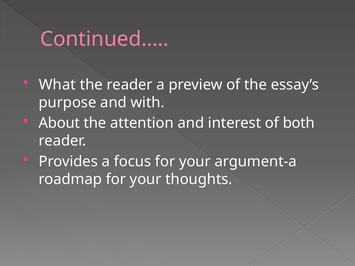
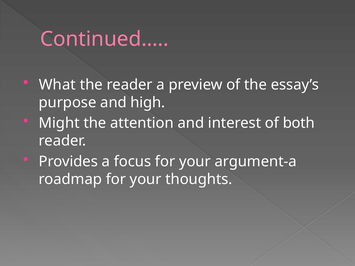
with: with -> high
About: About -> Might
